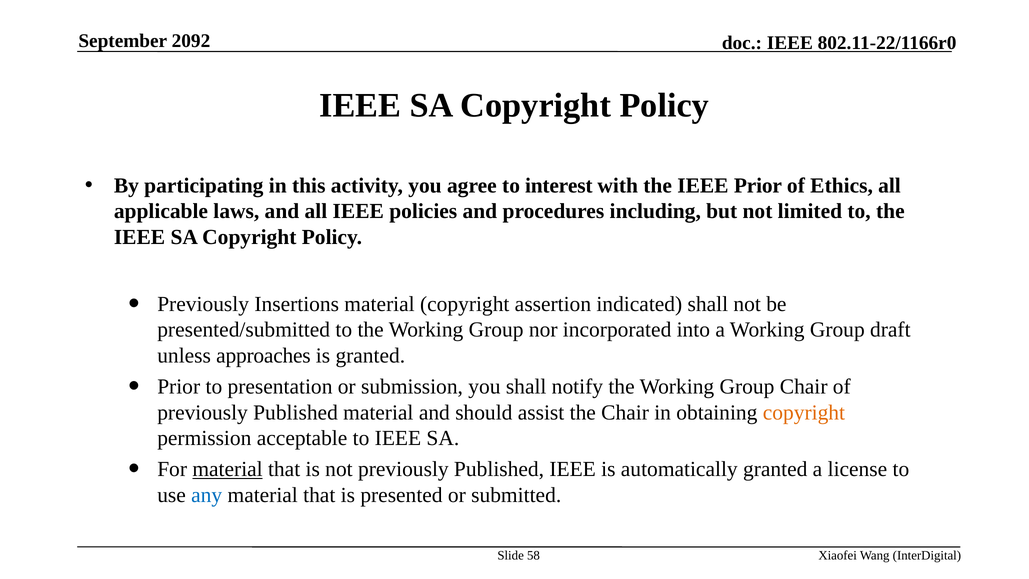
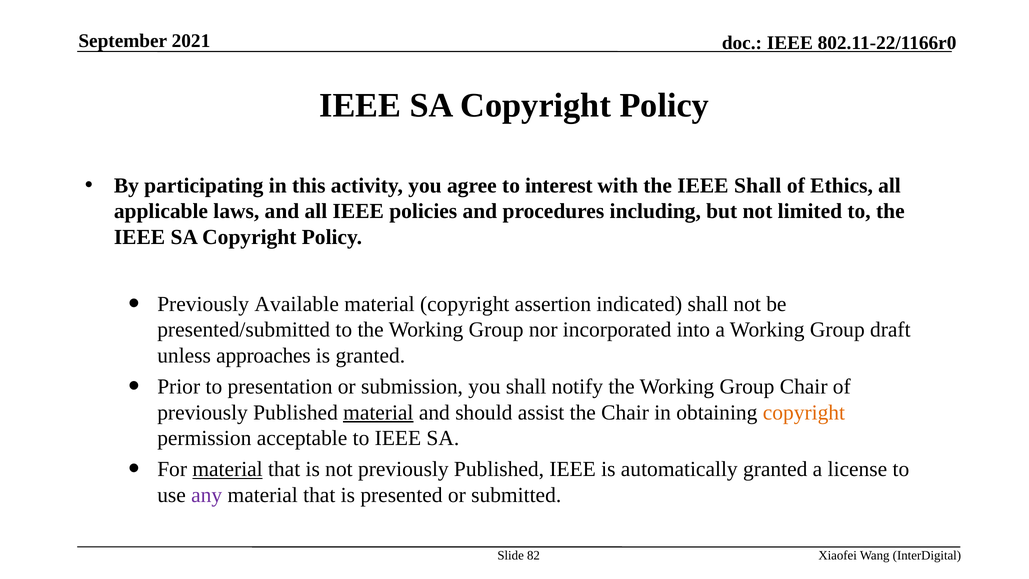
2092: 2092 -> 2021
IEEE Prior: Prior -> Shall
Insertions: Insertions -> Available
material at (378, 412) underline: none -> present
any colour: blue -> purple
58: 58 -> 82
